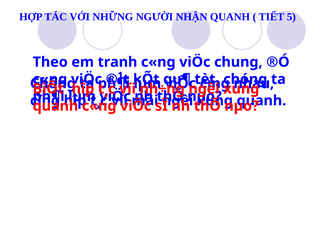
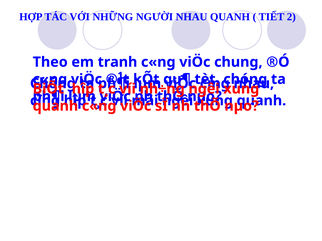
NGƯỜI NHẬN: NHẬN -> NHAU
5: 5 -> 2
